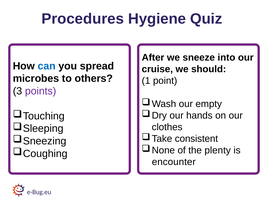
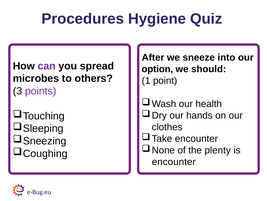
can colour: blue -> purple
cruise: cruise -> option
empty: empty -> health
consistent at (196, 139): consistent -> encounter
